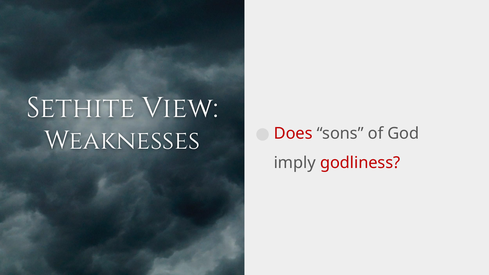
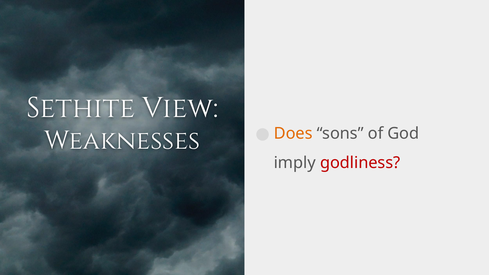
Does colour: red -> orange
